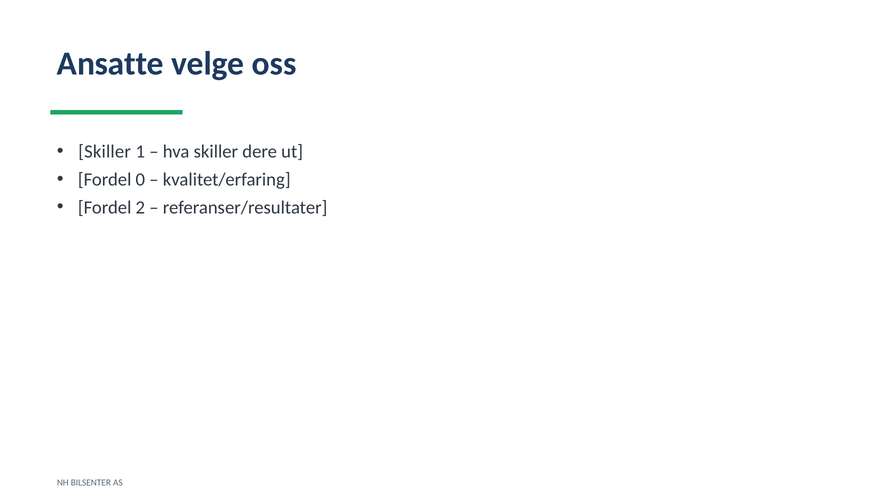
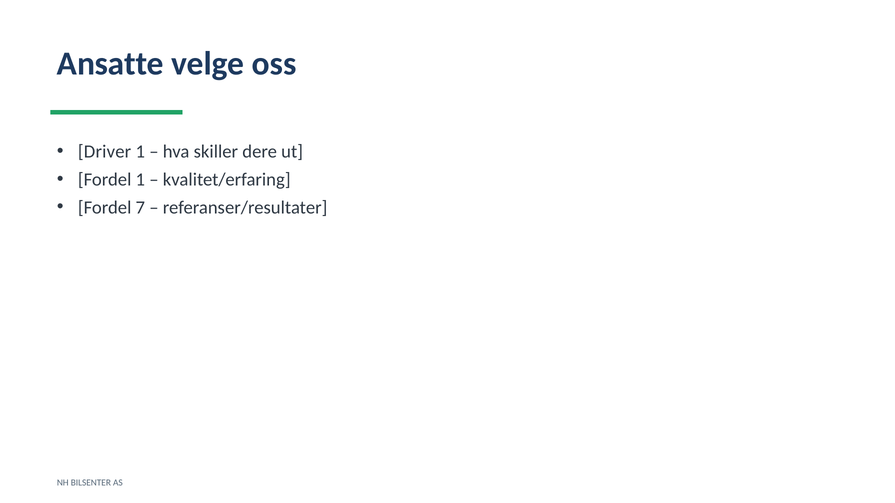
Skiller at (105, 152): Skiller -> Driver
Fordel 0: 0 -> 1
2: 2 -> 7
